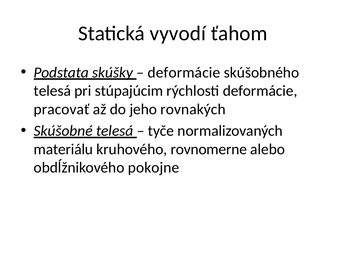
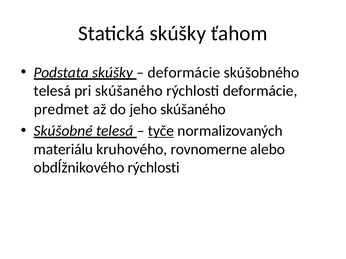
Statická vyvodí: vyvodí -> skúšky
pri stúpajúcim: stúpajúcim -> skúšaného
pracovať: pracovať -> predmet
jeho rovnakých: rovnakých -> skúšaného
tyče underline: none -> present
obdĺžnikového pokojne: pokojne -> rýchlosti
